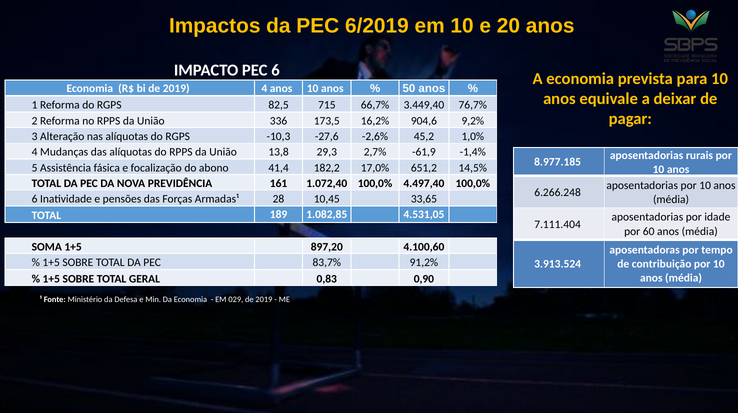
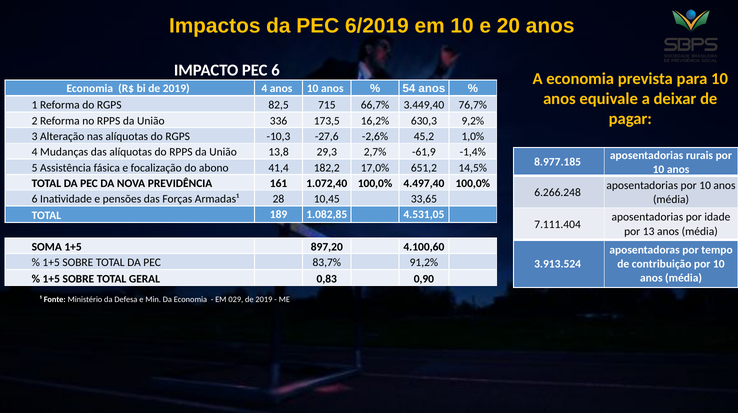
50: 50 -> 54
904,6: 904,6 -> 630,3
60: 60 -> 13
